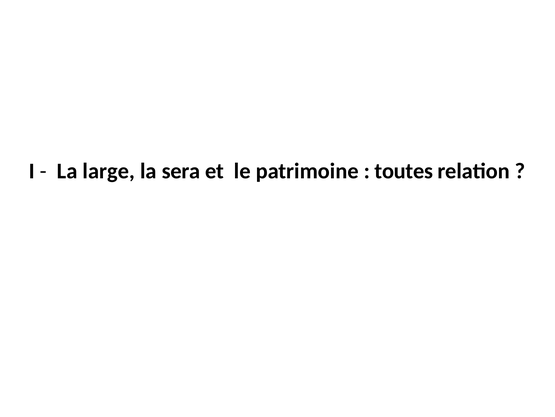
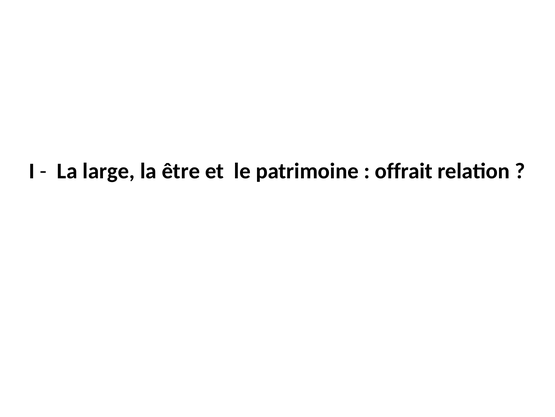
sera: sera -> être
toutes: toutes -> offrait
